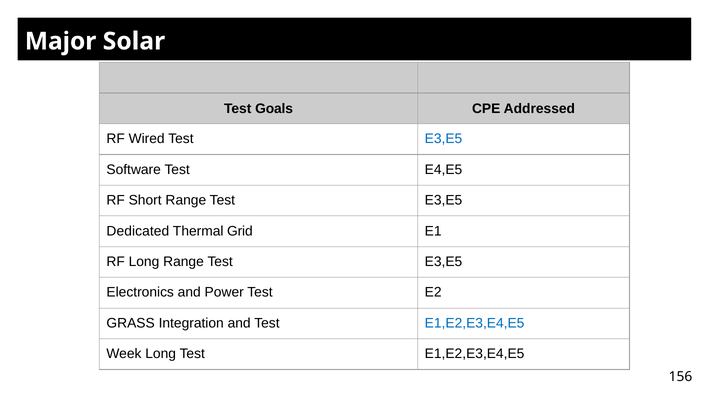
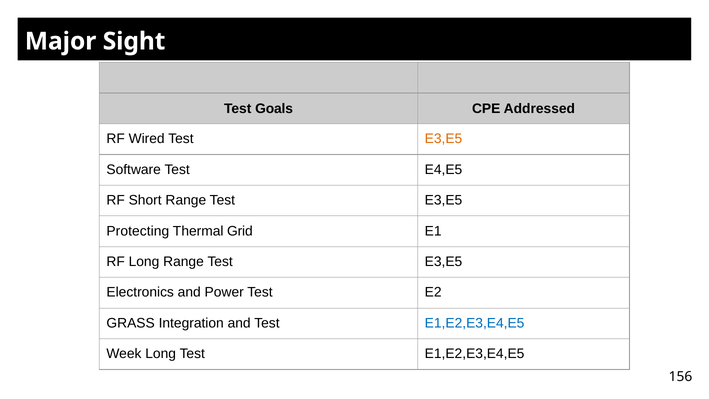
Solar: Solar -> Sight
E3,E5 at (443, 139) colour: blue -> orange
Dedicated: Dedicated -> Protecting
